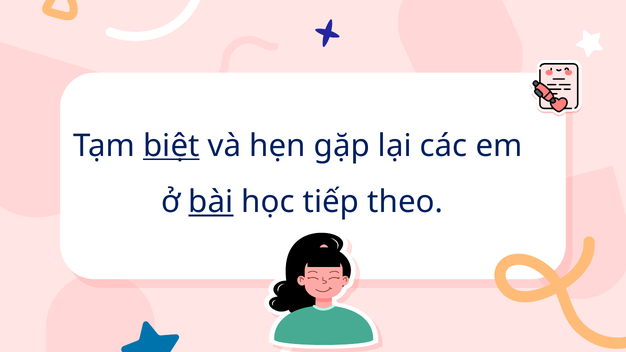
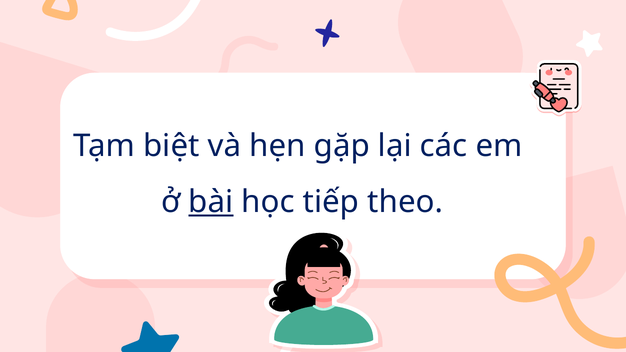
biệt underline: present -> none
